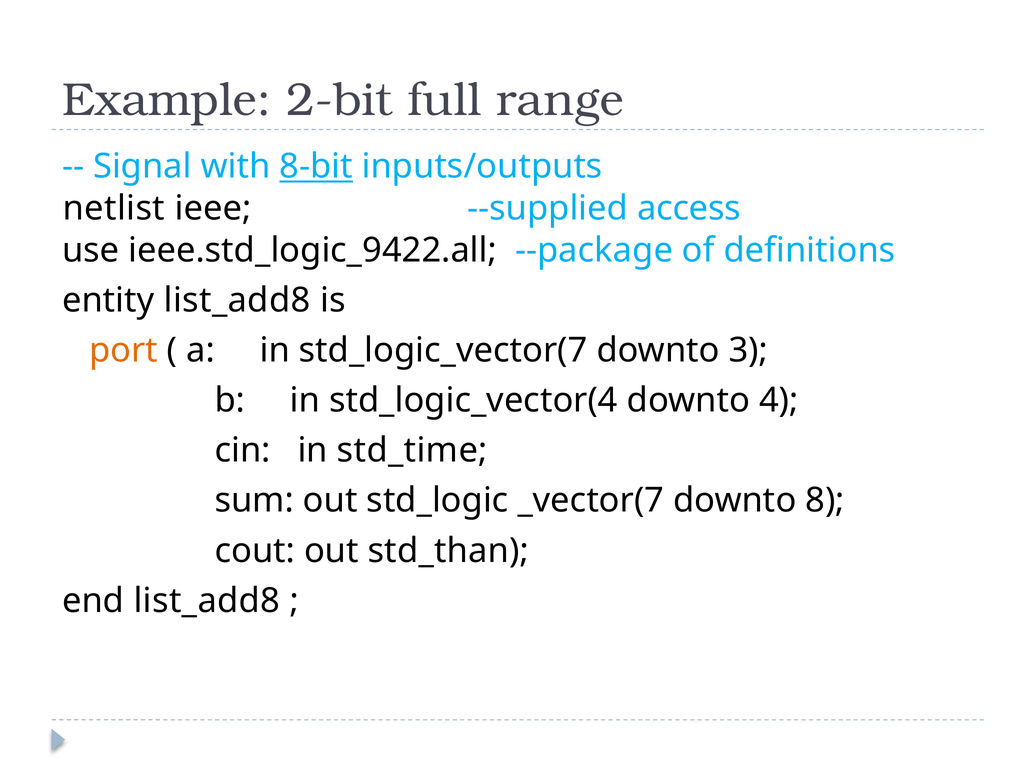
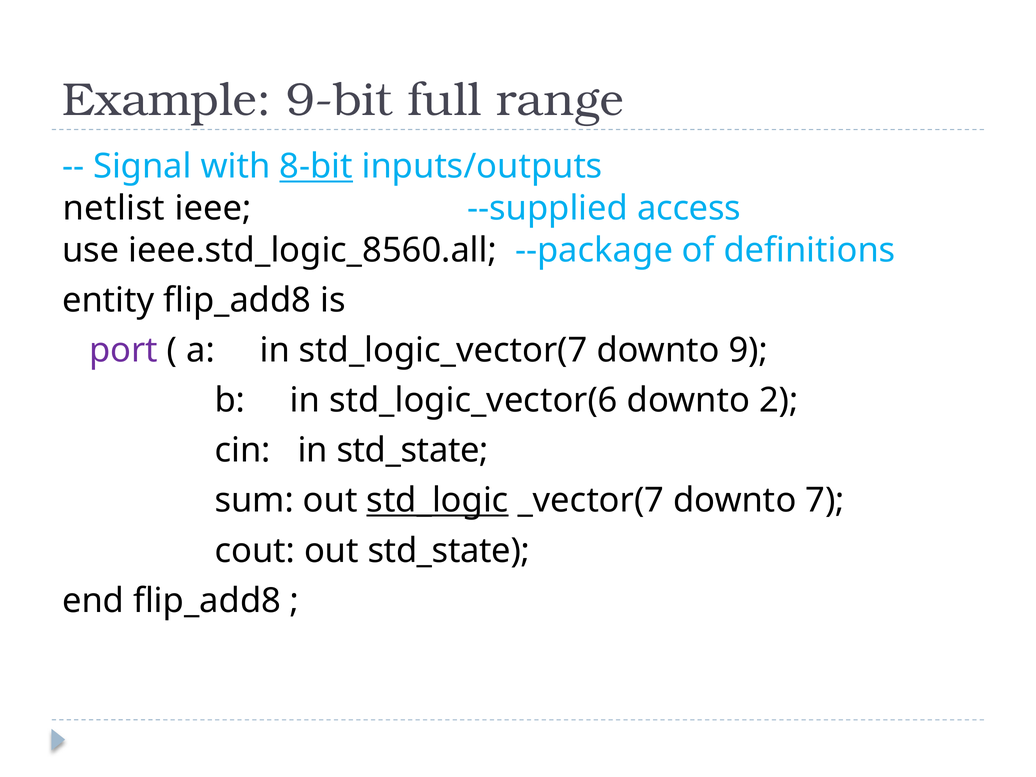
2-bit: 2-bit -> 9-bit
ieee.std_logic_9422.all: ieee.std_logic_9422.all -> ieee.std_logic_8560.all
entity list_add8: list_add8 -> flip_add8
port colour: orange -> purple
3: 3 -> 9
std_logic_vector(4: std_logic_vector(4 -> std_logic_vector(6
4: 4 -> 2
in std_time: std_time -> std_state
std_logic underline: none -> present
8: 8 -> 7
out std_than: std_than -> std_state
end list_add8: list_add8 -> flip_add8
